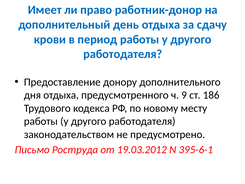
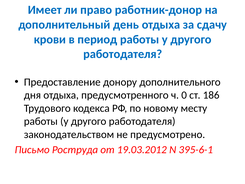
9: 9 -> 0
